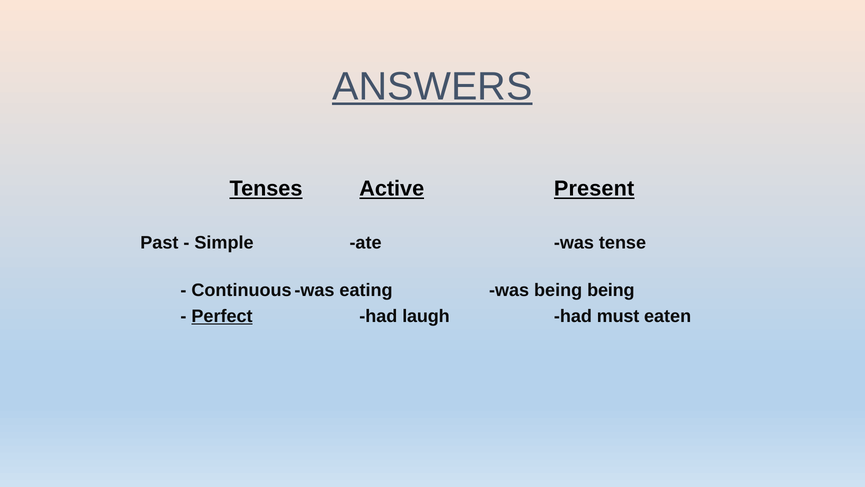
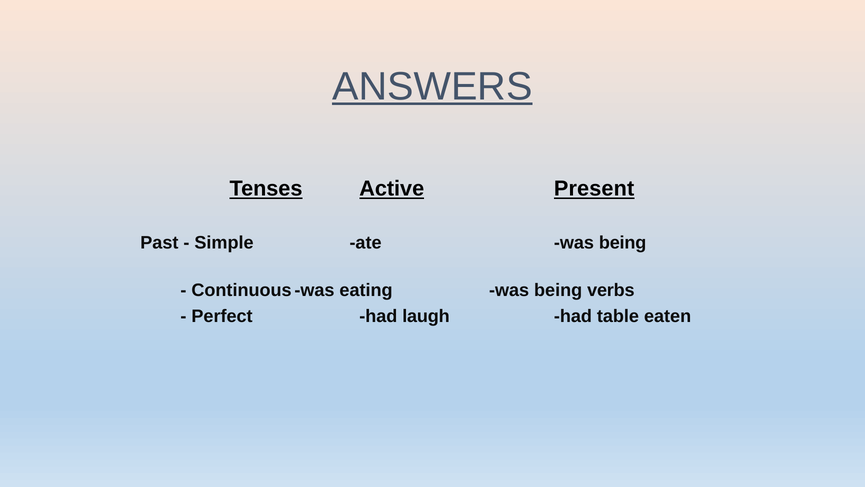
ate was tense: tense -> being
being being: being -> verbs
Perfect underline: present -> none
must: must -> table
